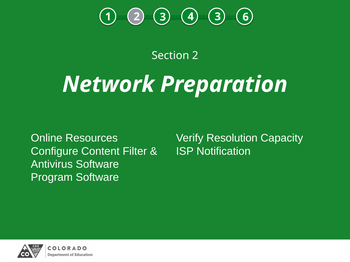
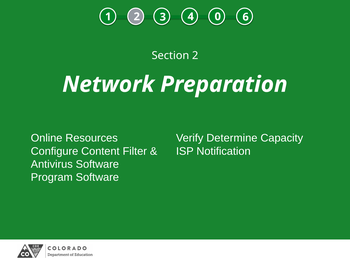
3 3: 3 -> 0
Resolution: Resolution -> Determine
